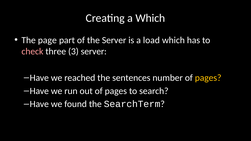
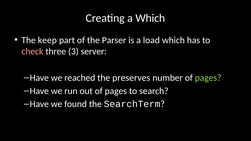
page: page -> keep
the Server: Server -> Parser
sentences: sentences -> preserves
pages at (208, 78) colour: yellow -> light green
